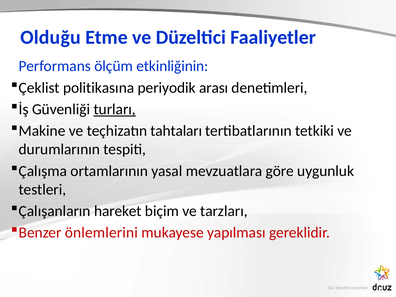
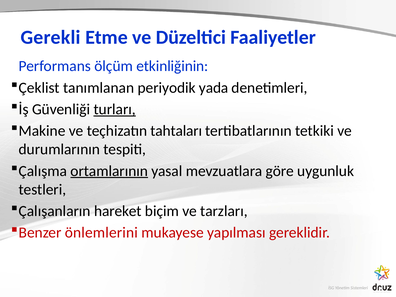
Olduğu: Olduğu -> Gerekli
politikasına: politikasına -> tanımlanan
arası: arası -> yada
ortamlarının underline: none -> present
